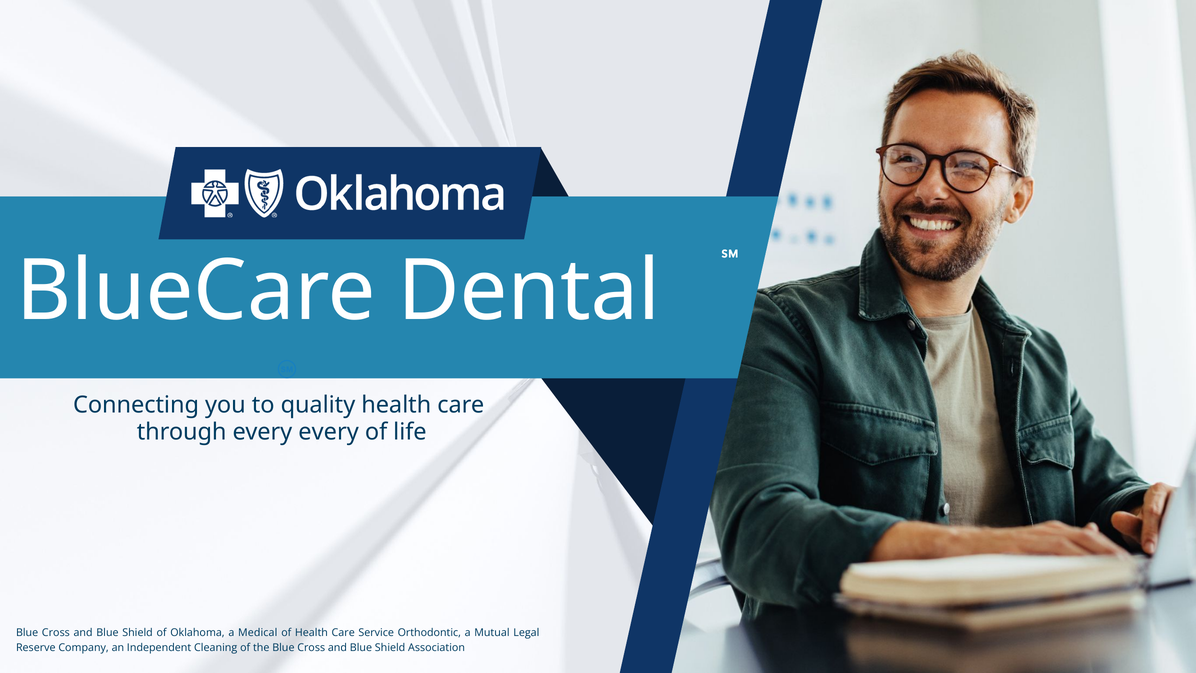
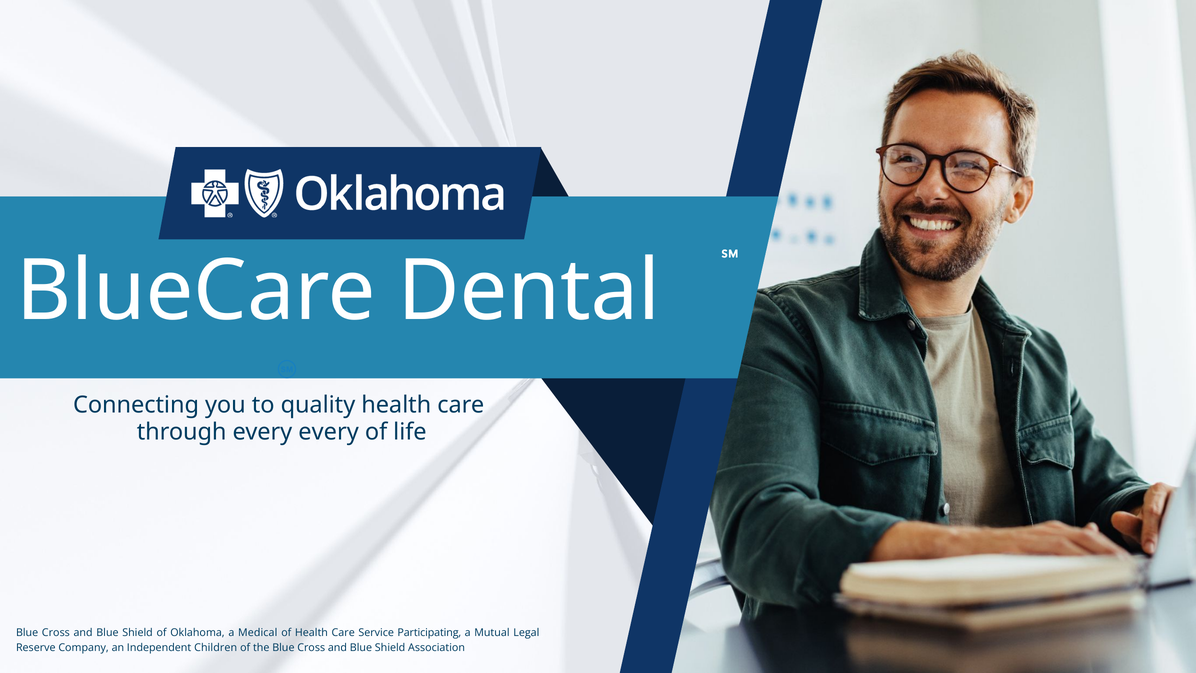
Orthodontic: Orthodontic -> Participating
Cleaning: Cleaning -> Children
